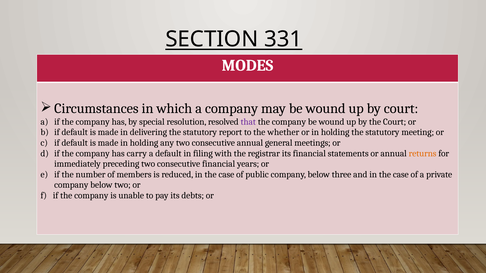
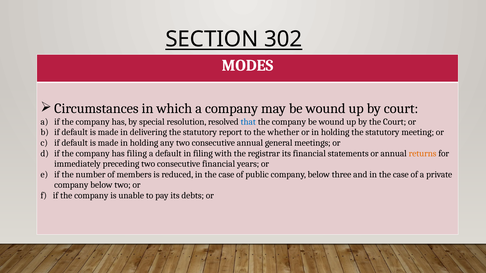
331: 331 -> 302
that colour: purple -> blue
has carry: carry -> filing
